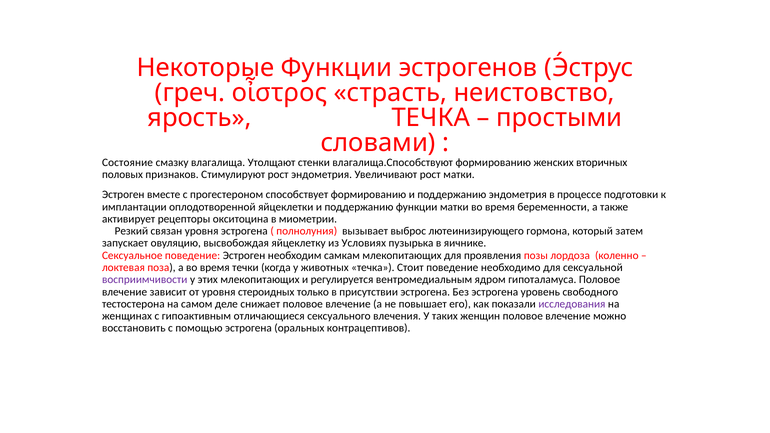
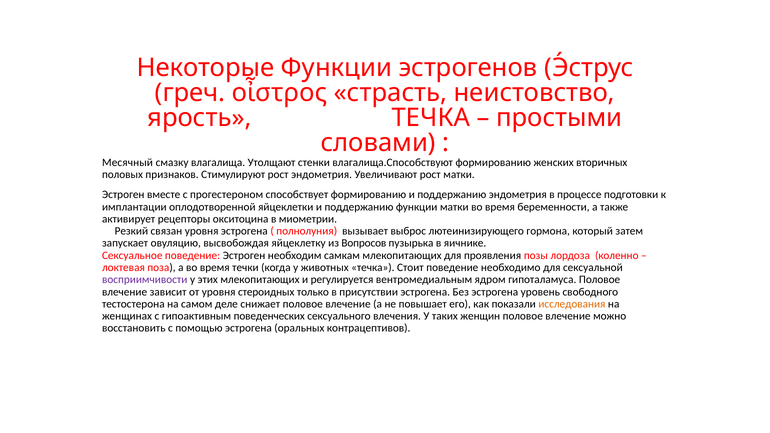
Состояние: Состояние -> Месячный
Условиях: Условиях -> Вопросов
исследования colour: purple -> orange
отличающиеся: отличающиеся -> поведенческих
